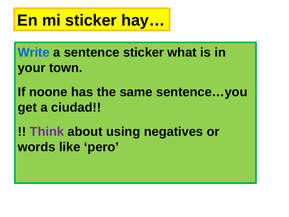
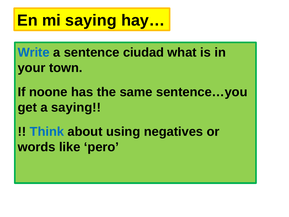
mi sticker: sticker -> saying
sentence sticker: sticker -> ciudad
a ciudad: ciudad -> saying
Think colour: purple -> blue
